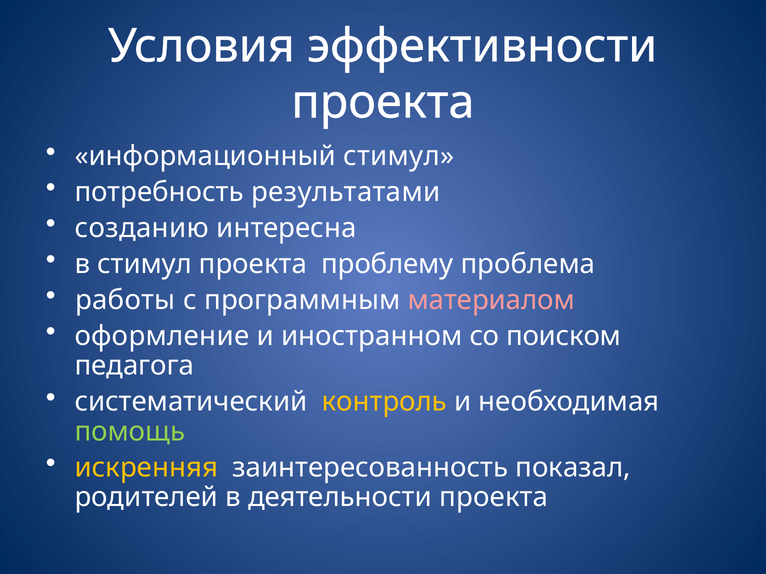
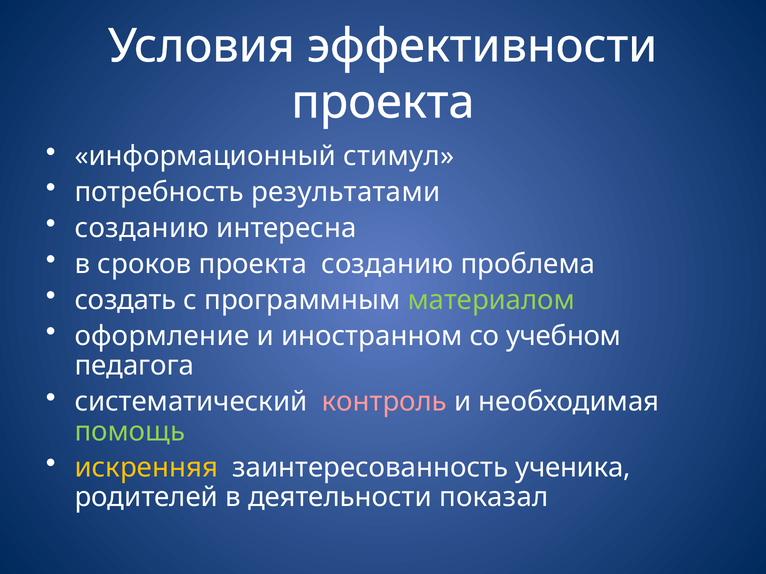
в стимул: стимул -> сроков
проекта проблему: проблему -> созданию
работы: работы -> создать
материалом colour: pink -> light green
поиском: поиском -> учебном
контроль colour: yellow -> pink
показал: показал -> ученика
деятельности проекта: проекта -> показал
